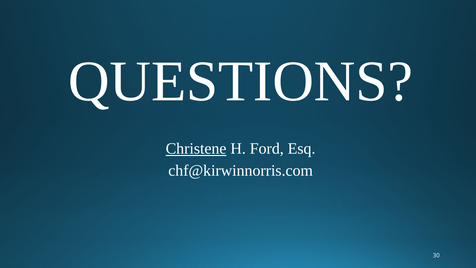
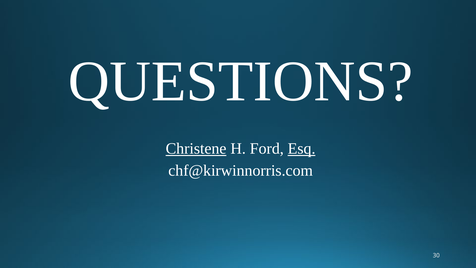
Esq underline: none -> present
